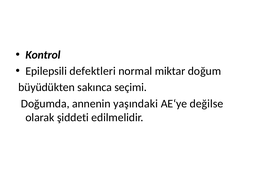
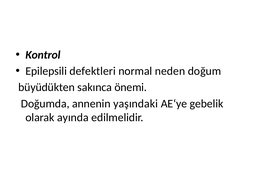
miktar: miktar -> neden
seçimi: seçimi -> önemi
değilse: değilse -> gebelik
şiddeti: şiddeti -> ayında
